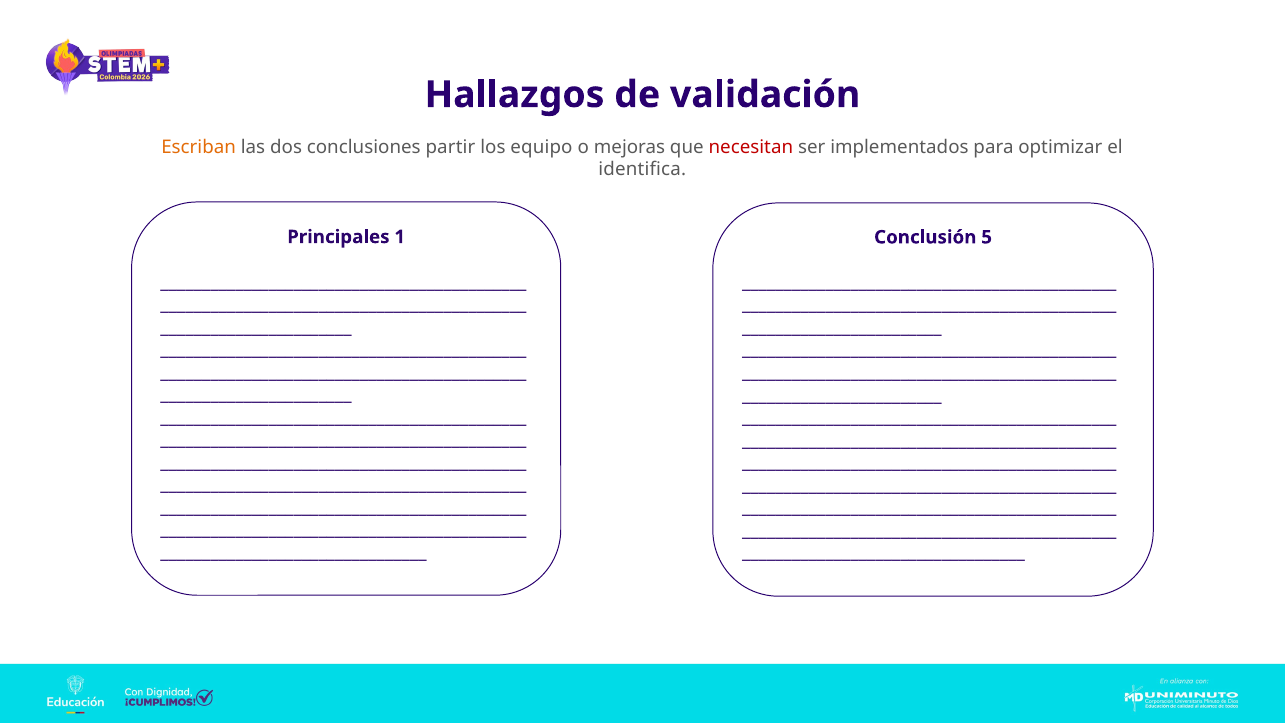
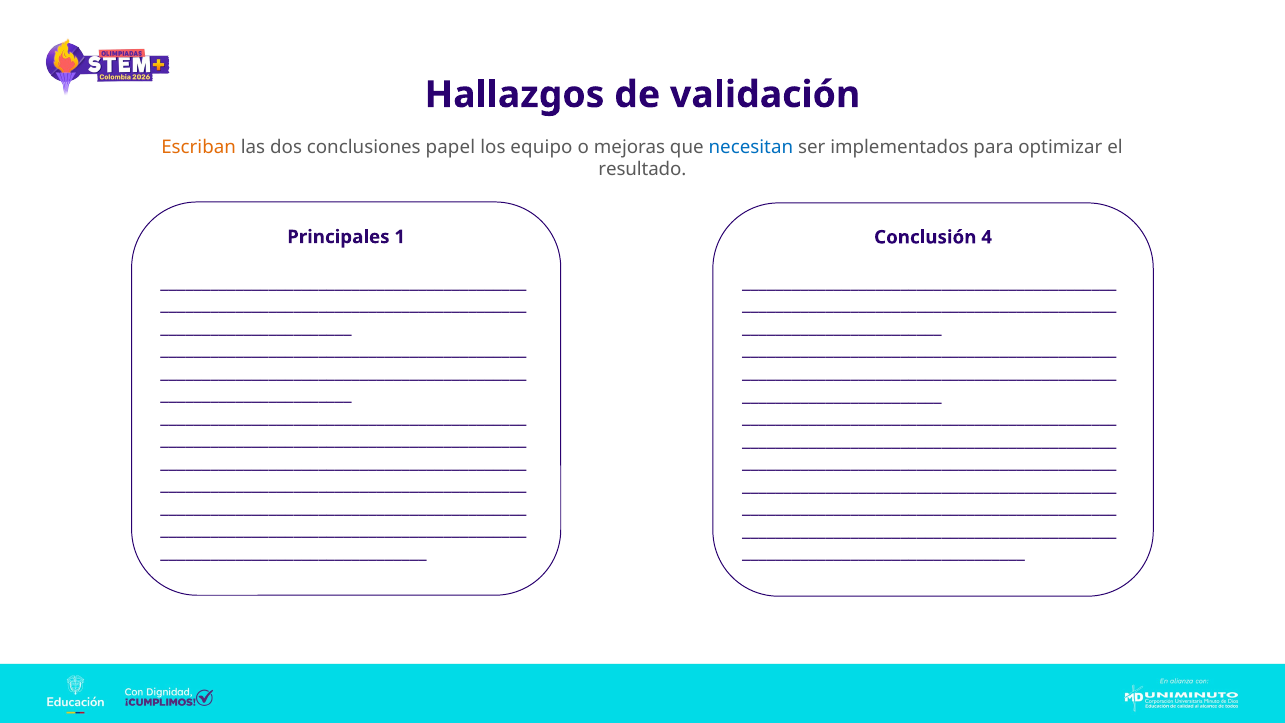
partir: partir -> papel
necesitan colour: red -> blue
identifica: identifica -> resultado
5: 5 -> 4
